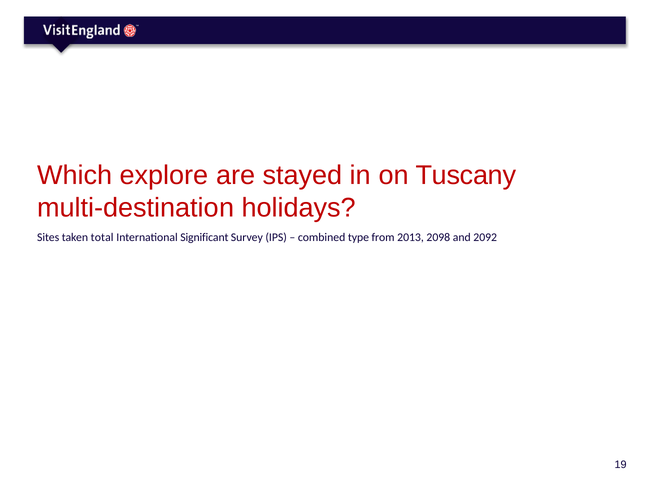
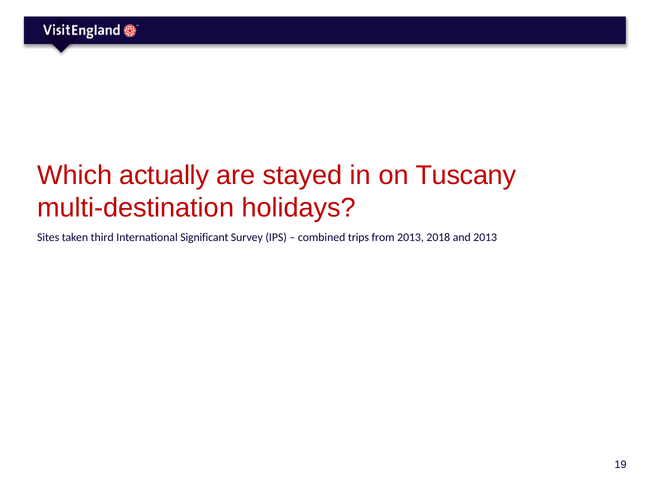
explore: explore -> actually
total: total -> third
type: type -> trips
2098: 2098 -> 2018
and 2092: 2092 -> 2013
